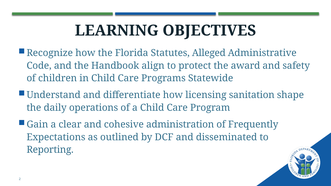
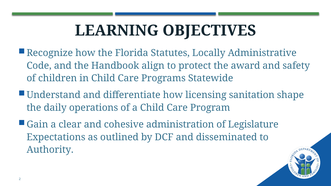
Alleged: Alleged -> Locally
Frequently: Frequently -> Legislature
Reporting: Reporting -> Authority
